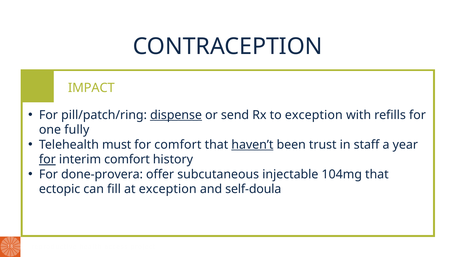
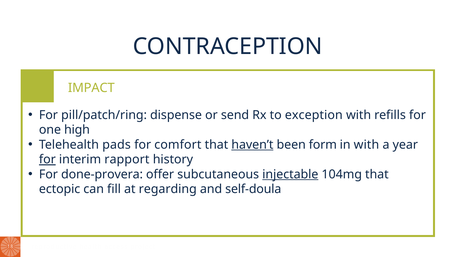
dispense underline: present -> none
fully: fully -> high
must: must -> pads
trust: trust -> form
in staff: staff -> with
interim comfort: comfort -> rapport
injectable underline: none -> present
at exception: exception -> regarding
